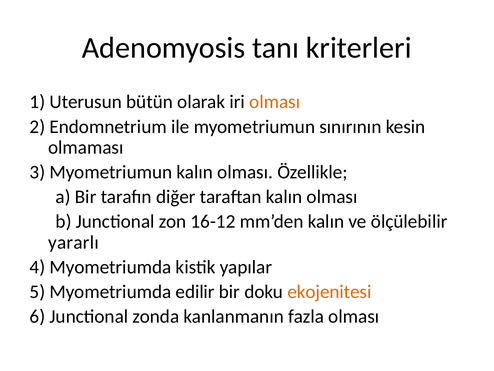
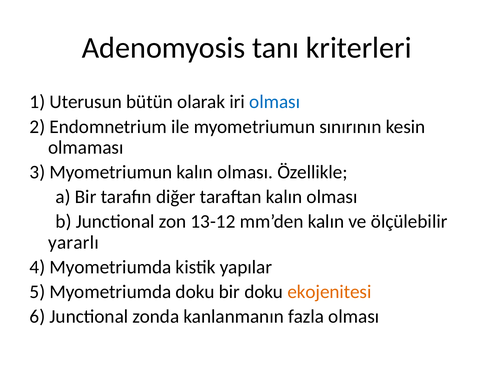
olması at (275, 102) colour: orange -> blue
16-12: 16-12 -> 13-12
Myometriumda edilir: edilir -> doku
